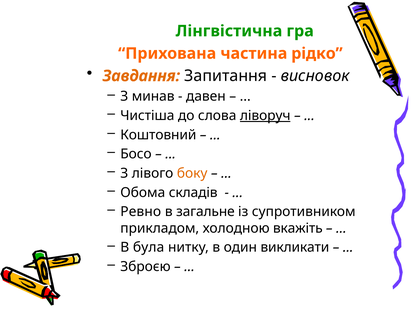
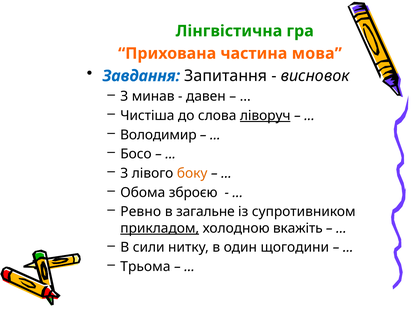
рідко: рідко -> мова
Завдання colour: orange -> blue
Коштовний: Коштовний -> Володимир
складів: складів -> зброєю
прикладом underline: none -> present
була: була -> сили
викликати: викликати -> щогодини
Зброєю: Зброєю -> Трьома
